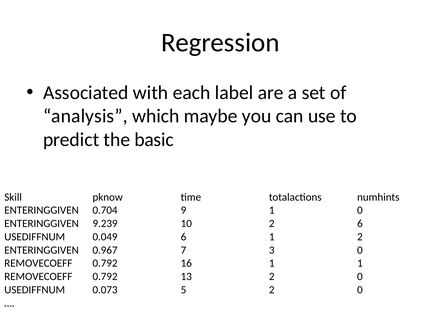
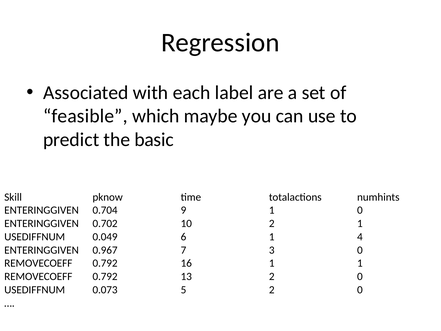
analysis: analysis -> feasible
9.239: 9.239 -> 0.702
2 6: 6 -> 1
1 2: 2 -> 4
